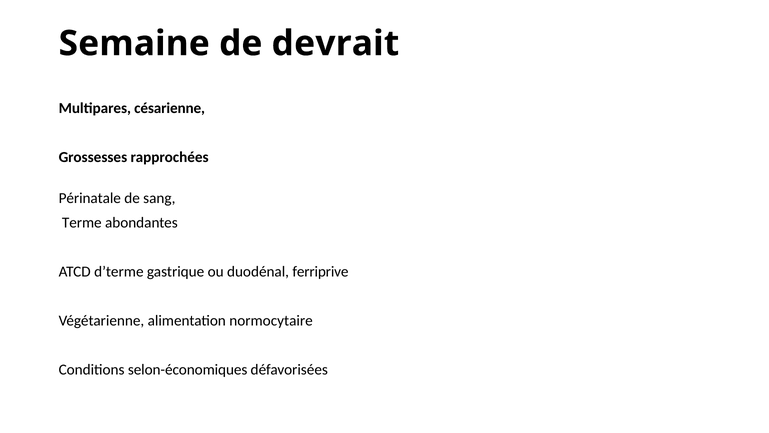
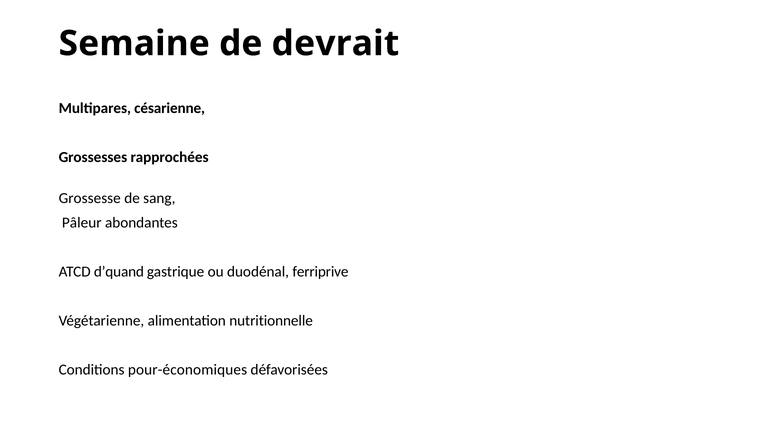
Périnatale: Périnatale -> Grossesse
Terme: Terme -> Pâleur
d’terme: d’terme -> d’quand
normocytaire: normocytaire -> nutritionnelle
selon-économiques: selon-économiques -> pour-économiques
